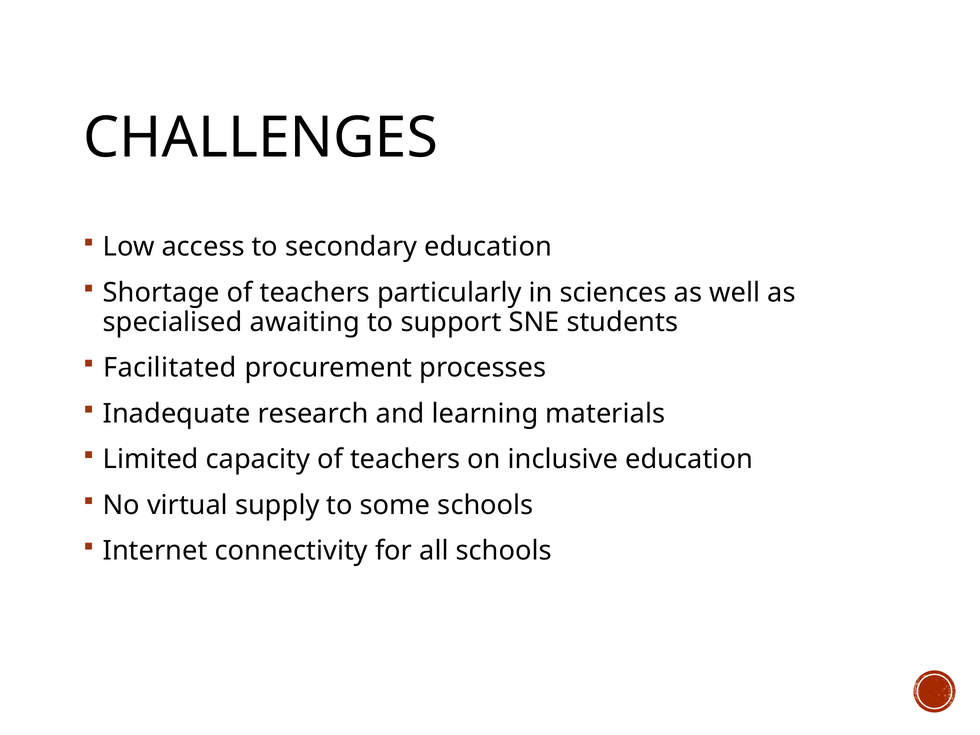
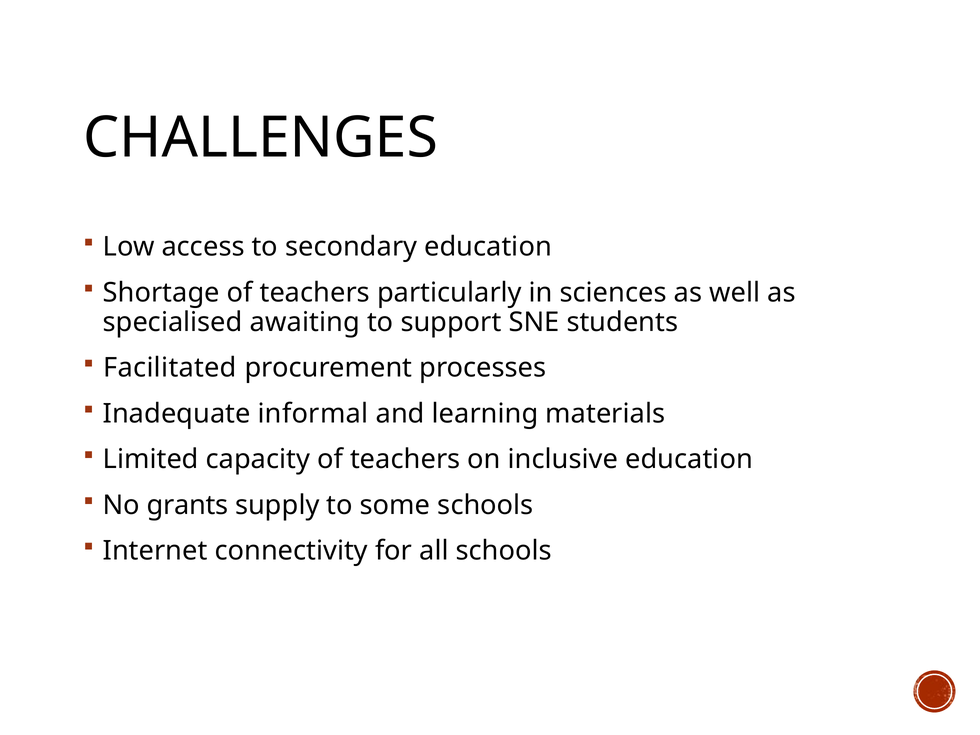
research: research -> informal
virtual: virtual -> grants
